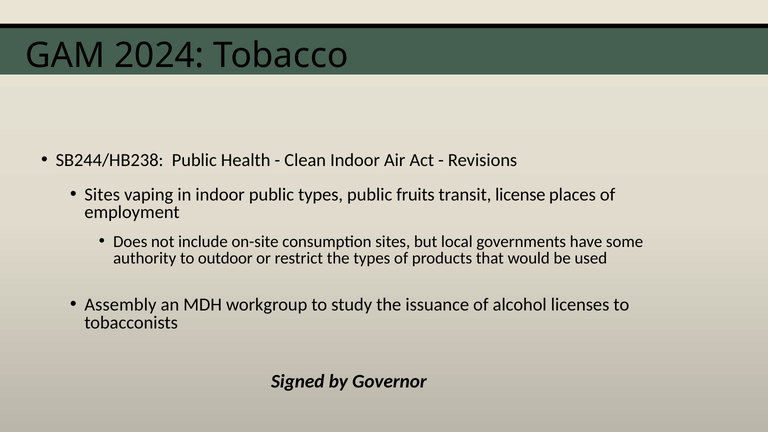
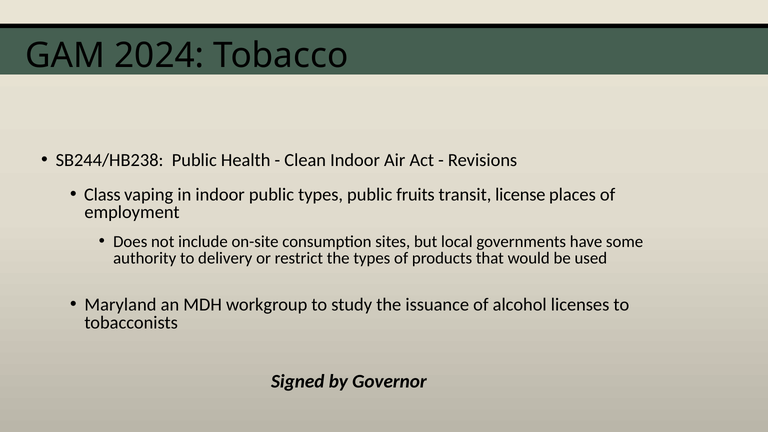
Sites at (102, 195): Sites -> Class
outdoor: outdoor -> delivery
Assembly: Assembly -> Maryland
